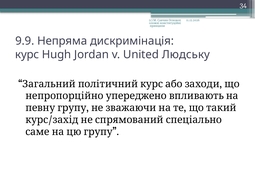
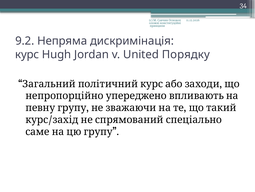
9.9: 9.9 -> 9.2
Людську: Людську -> Порядку
